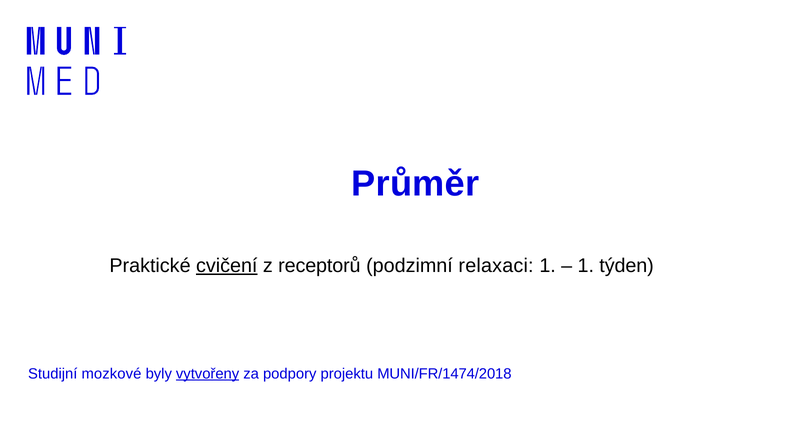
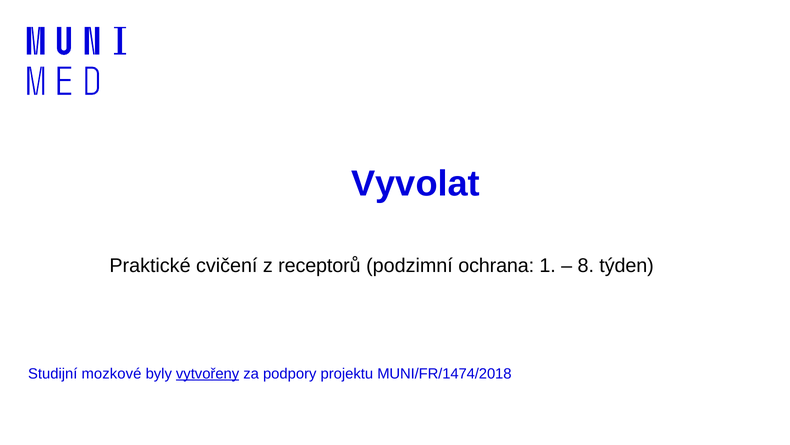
Průměr: Průměr -> Vyvolat
cvičení underline: present -> none
relaxaci: relaxaci -> ochrana
1 at (586, 265): 1 -> 8
